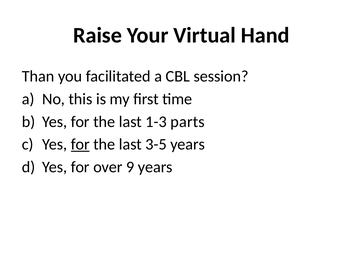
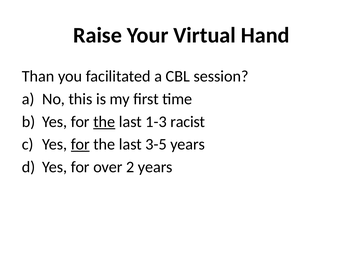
the at (104, 121) underline: none -> present
parts: parts -> racist
9: 9 -> 2
